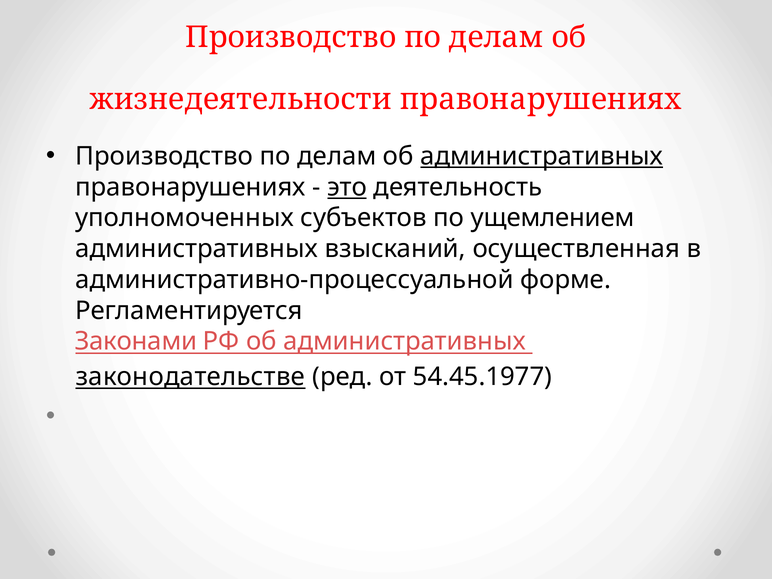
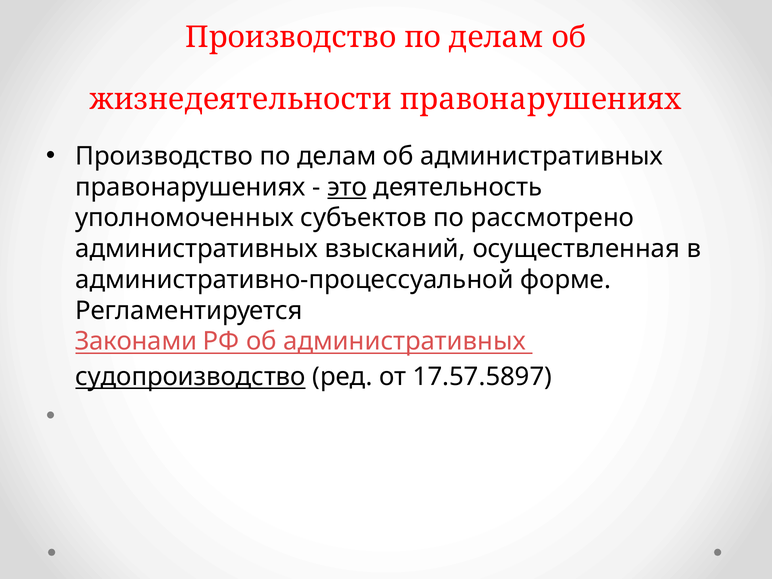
административных at (542, 156) underline: present -> none
ущемлением: ущемлением -> рассмотрено
законодательстве: законодательстве -> судопроизводство
54.45.1977: 54.45.1977 -> 17.57.5897
